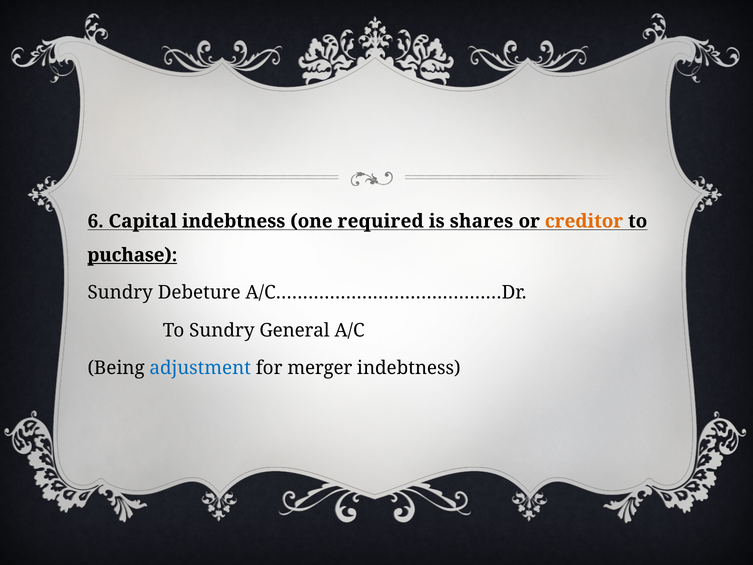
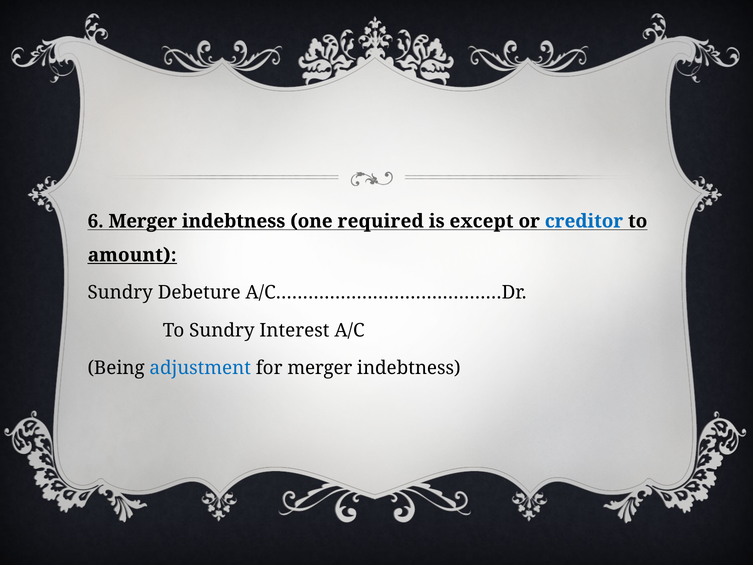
6 Capital: Capital -> Merger
shares: shares -> except
creditor colour: orange -> blue
puchase: puchase -> amount
General: General -> Interest
